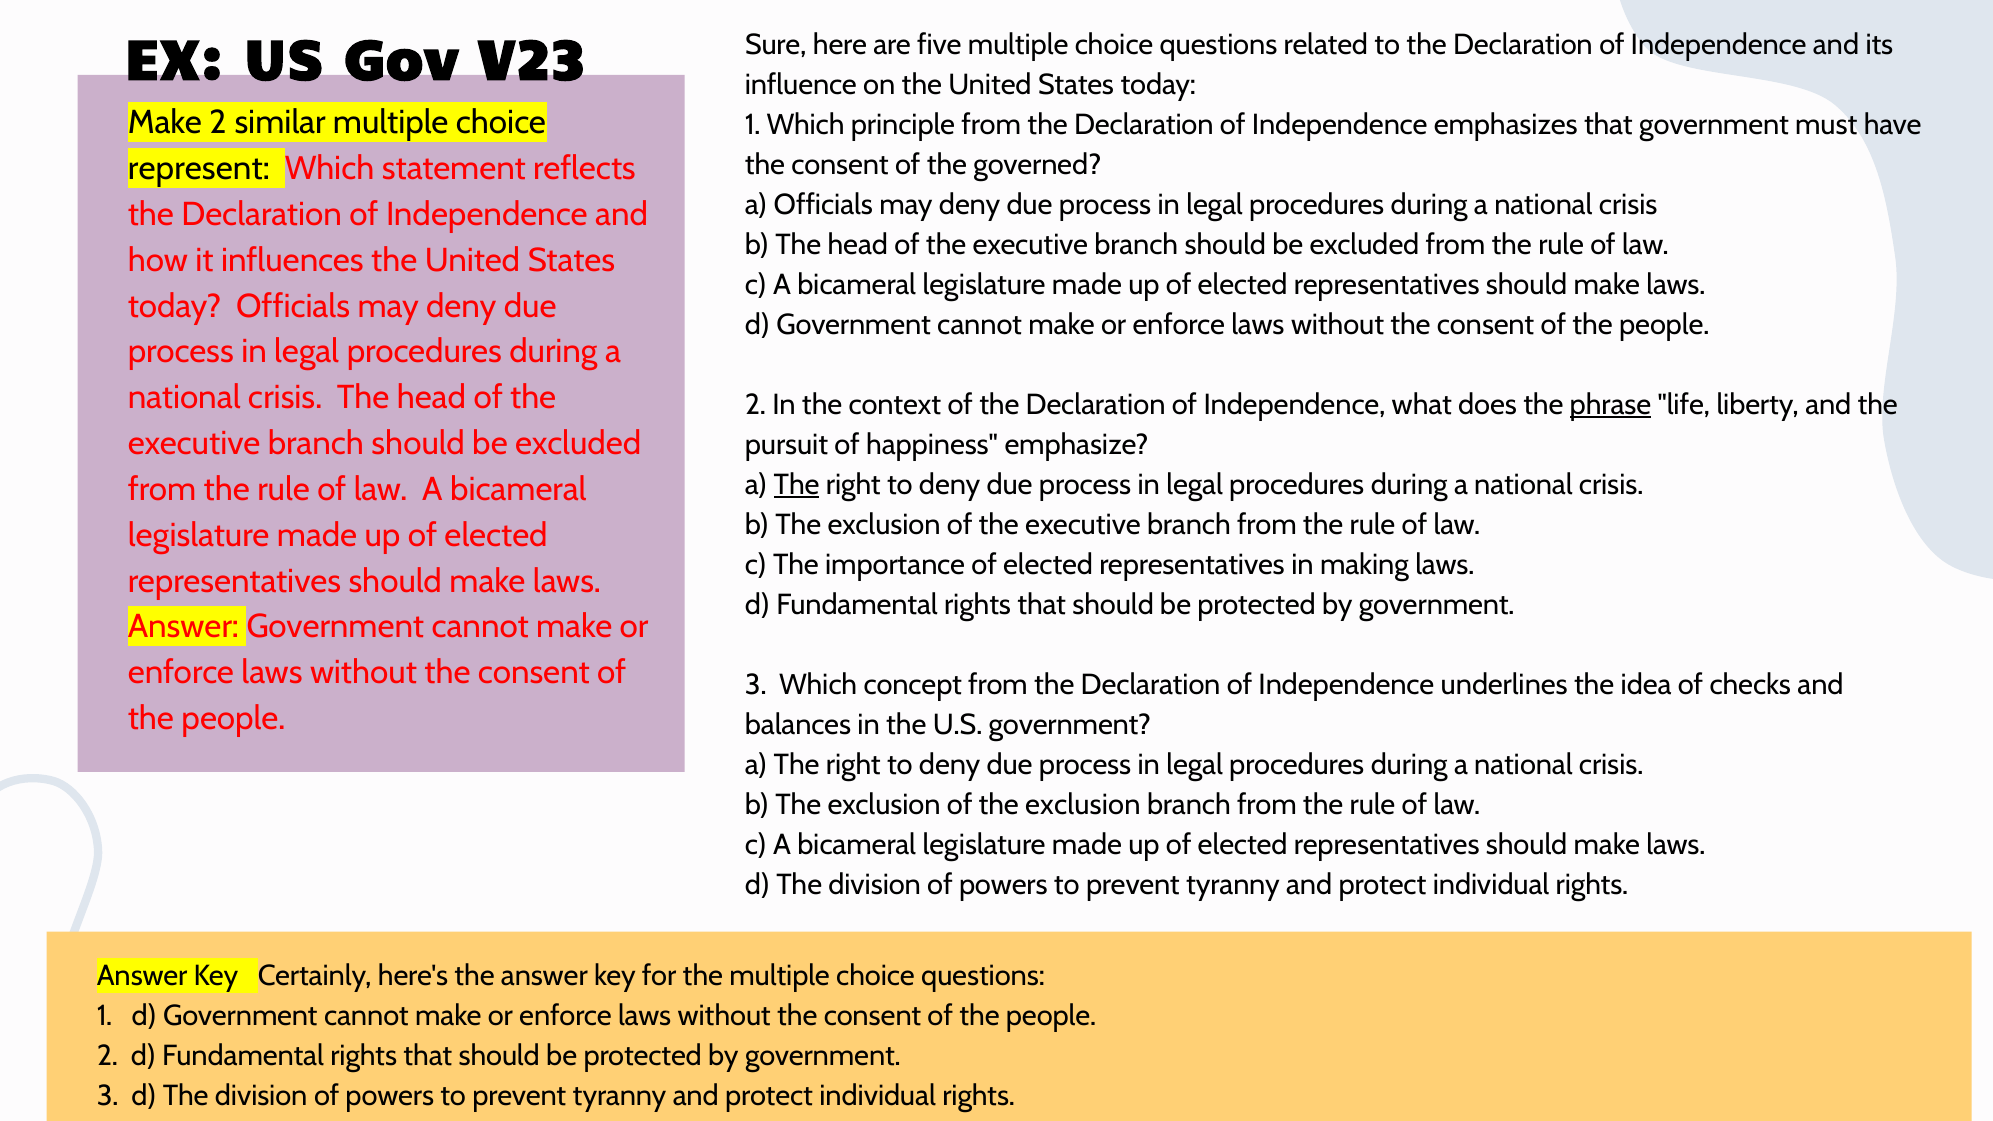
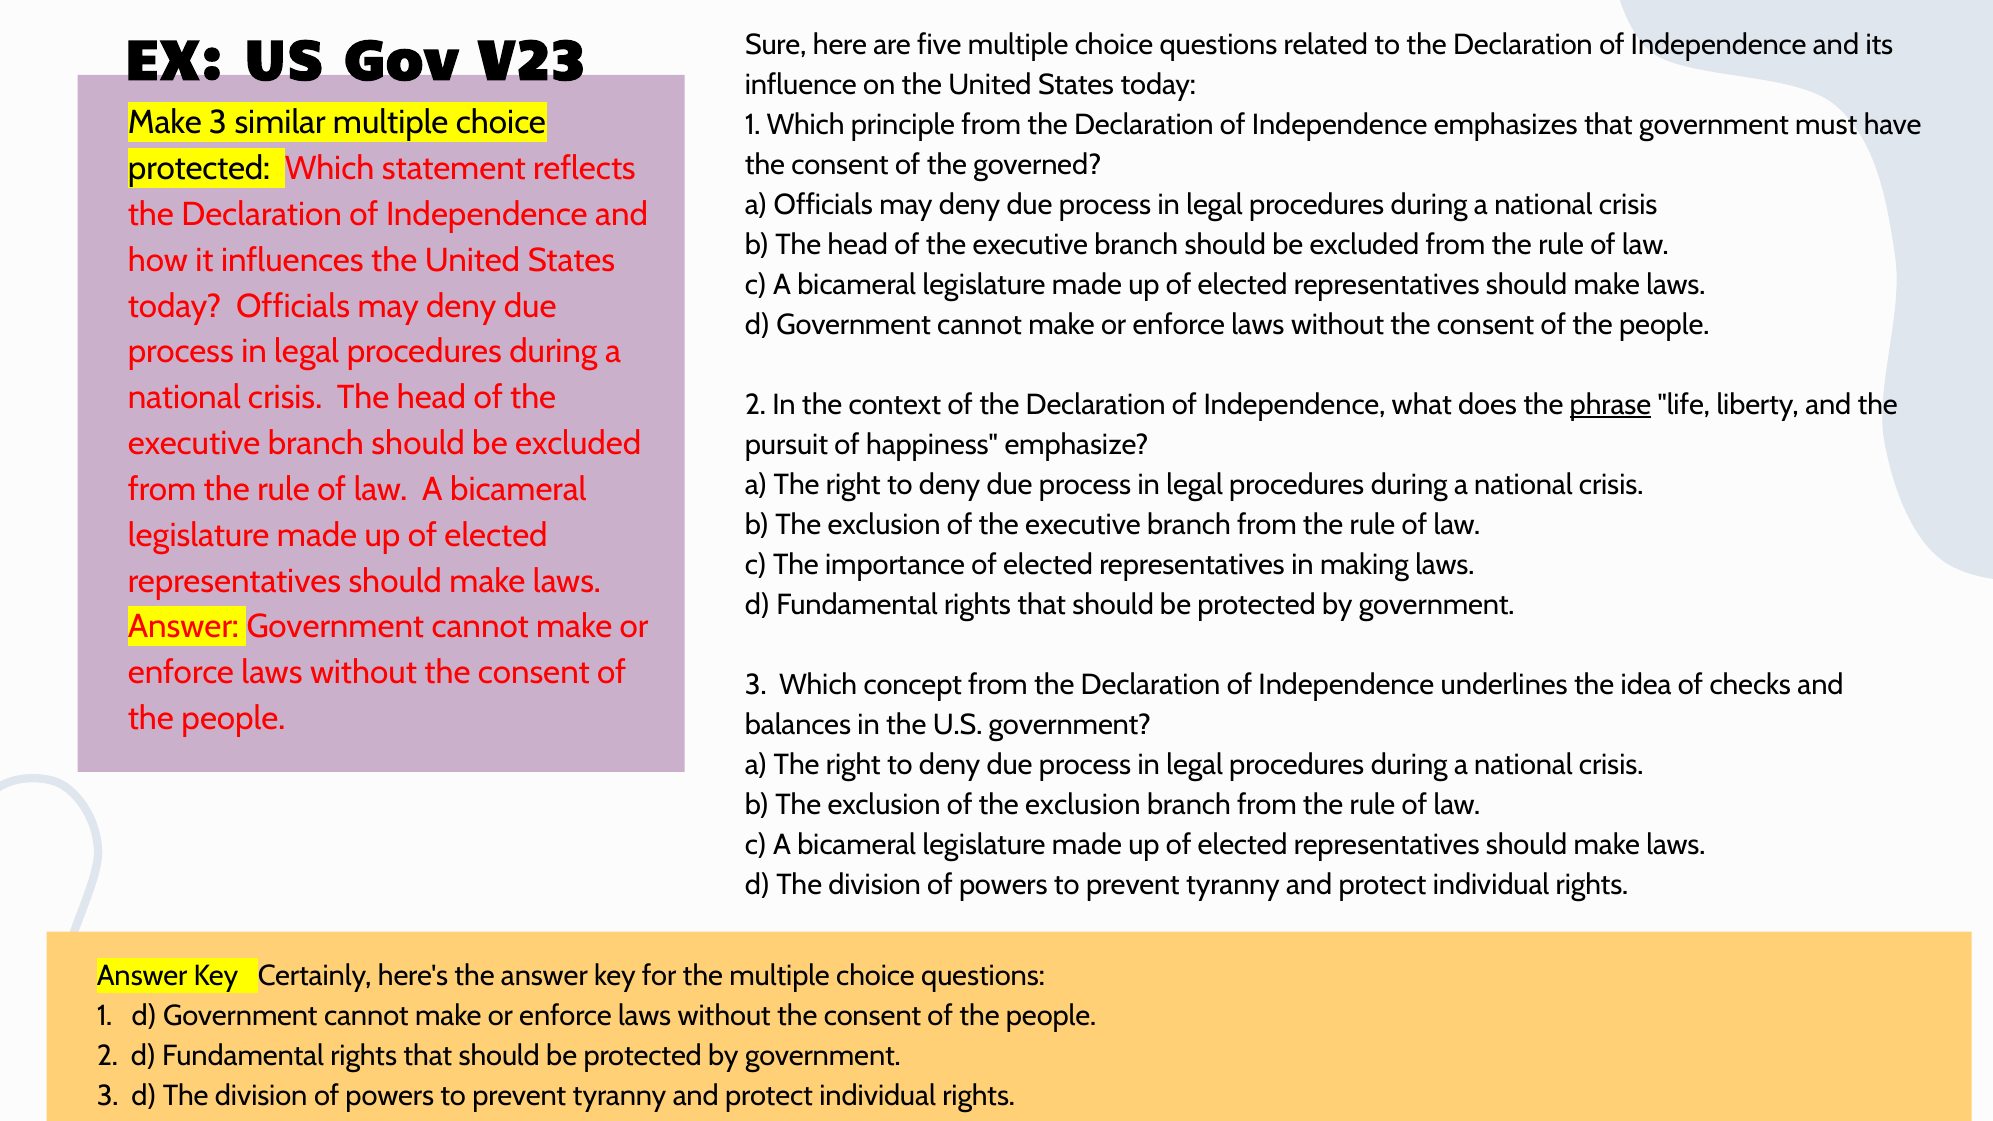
Make 2: 2 -> 3
represent at (199, 169): represent -> protected
The at (797, 485) underline: present -> none
